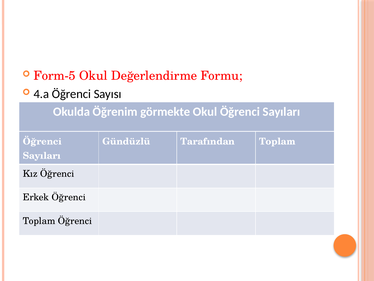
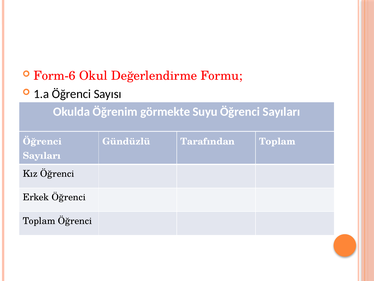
Form-5: Form-5 -> Form-6
4.a: 4.a -> 1.a
görmekte Okul: Okul -> Suyu
